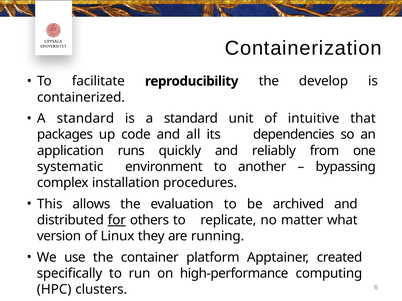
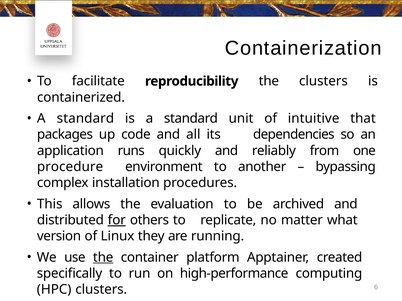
the develop: develop -> clusters
systematic: systematic -> procedure
the at (103, 258) underline: none -> present
